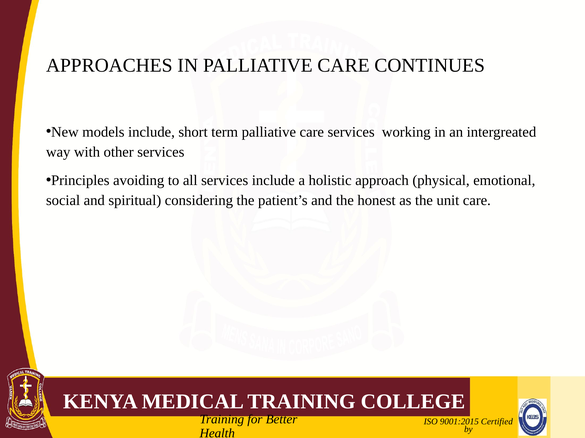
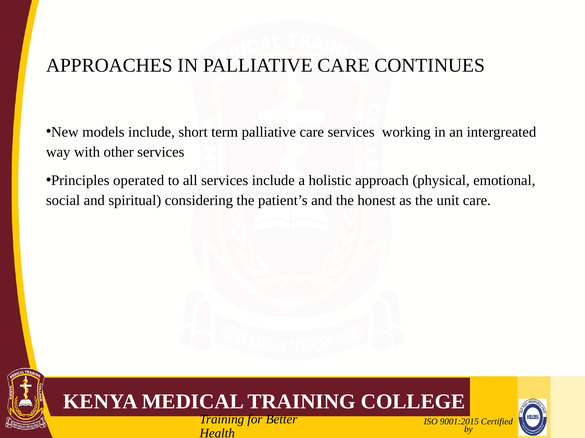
avoiding: avoiding -> operated
